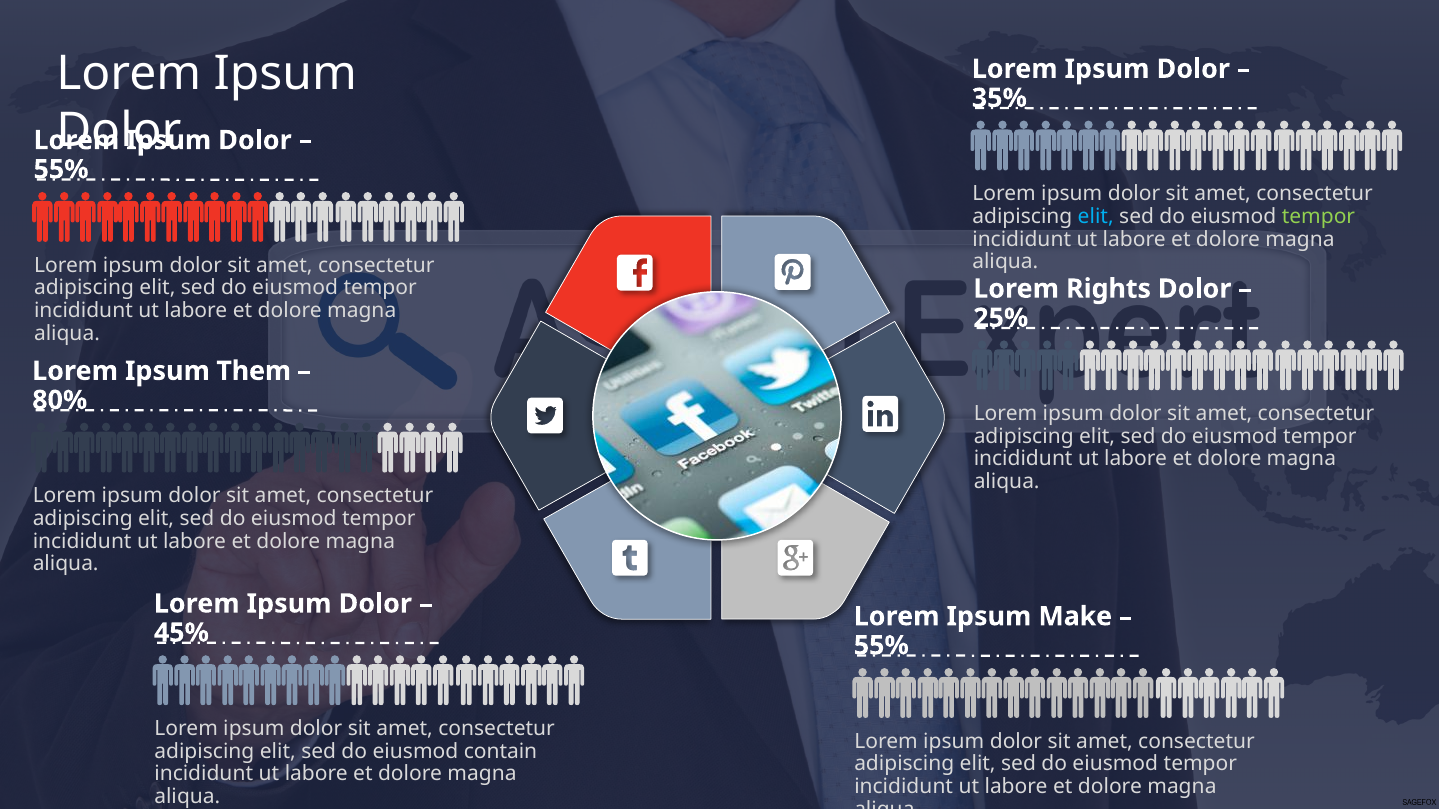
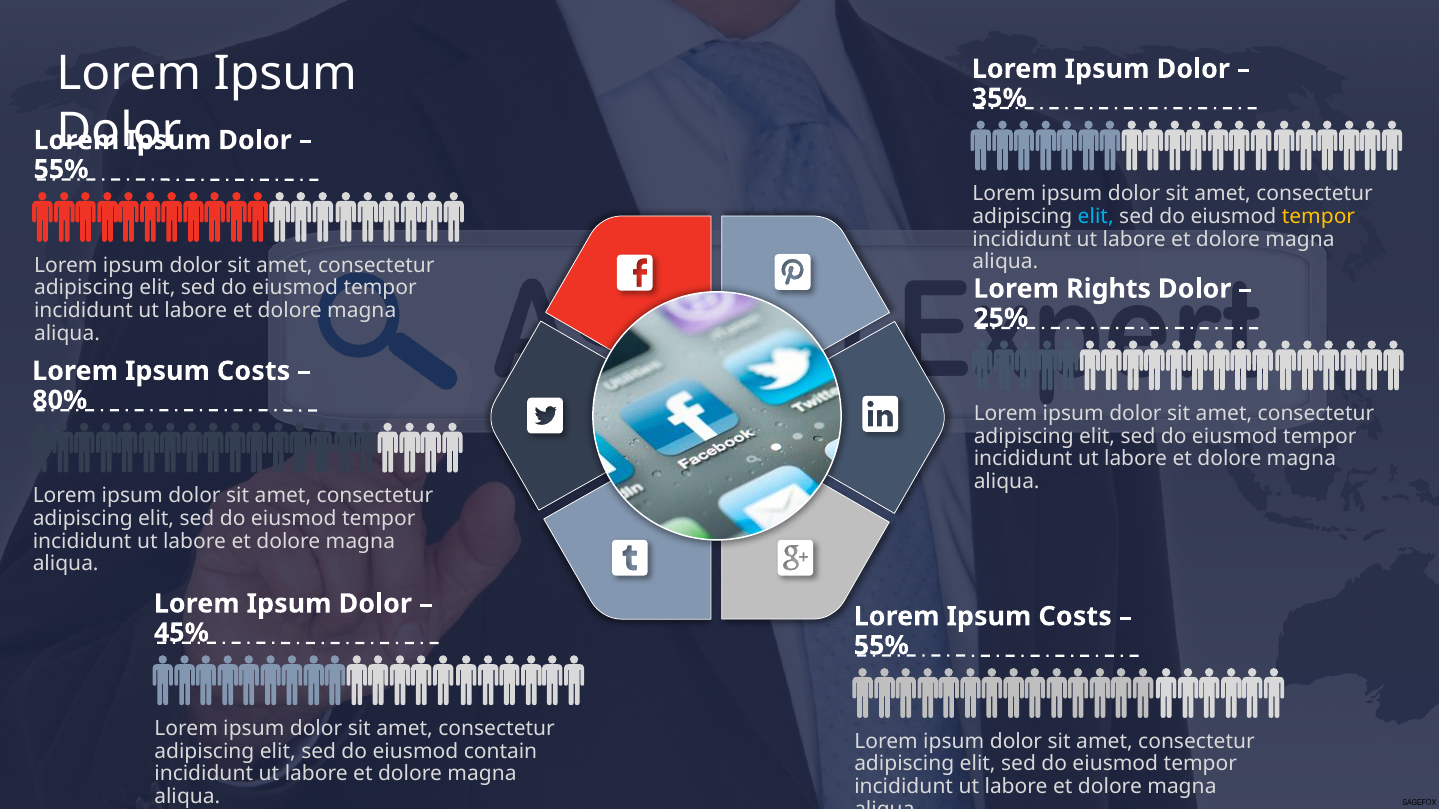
tempor at (1318, 217) colour: light green -> yellow
Them at (254, 371): Them -> Costs
Make at (1075, 617): Make -> Costs
